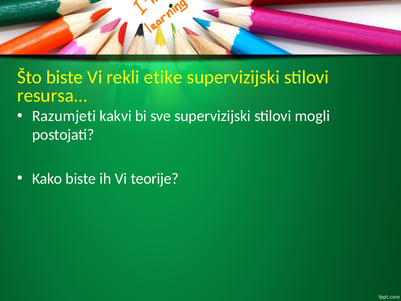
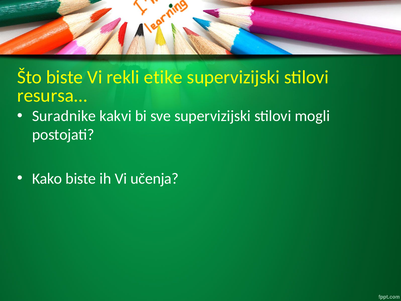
Razumjeti: Razumjeti -> Suradnike
teorije: teorije -> učenja
